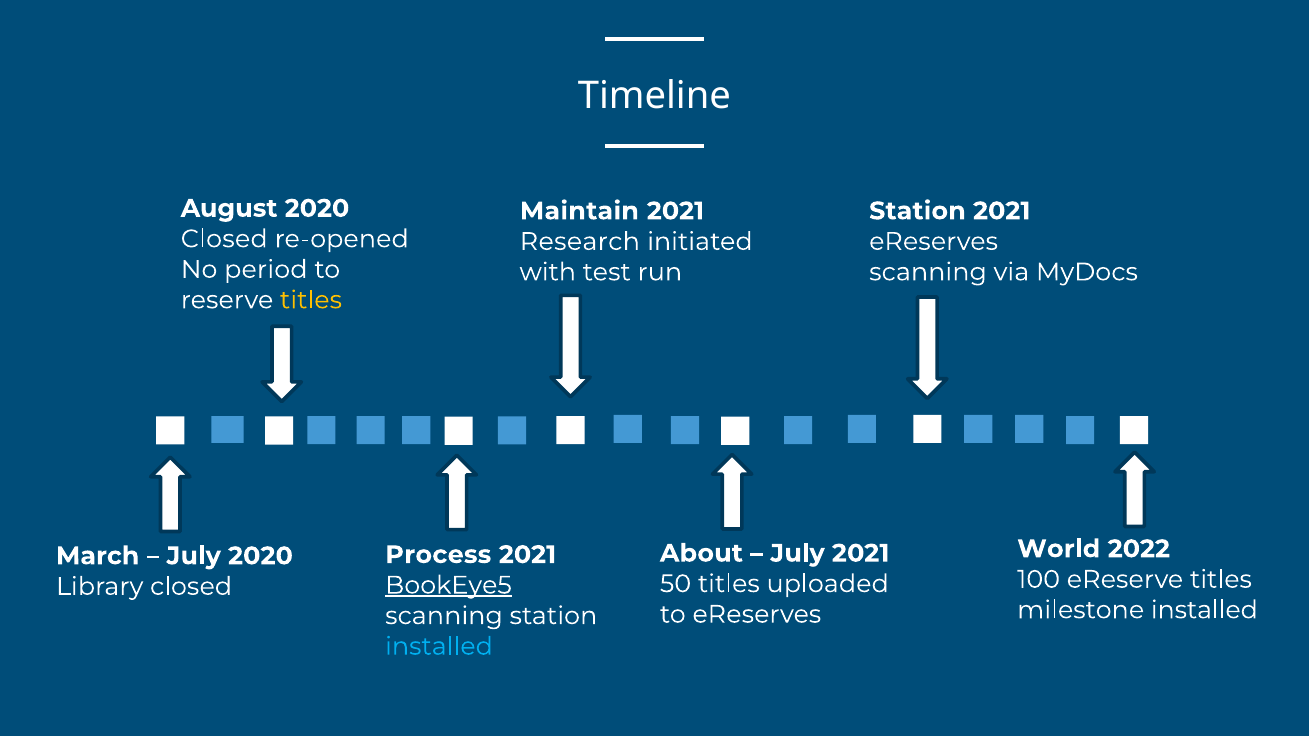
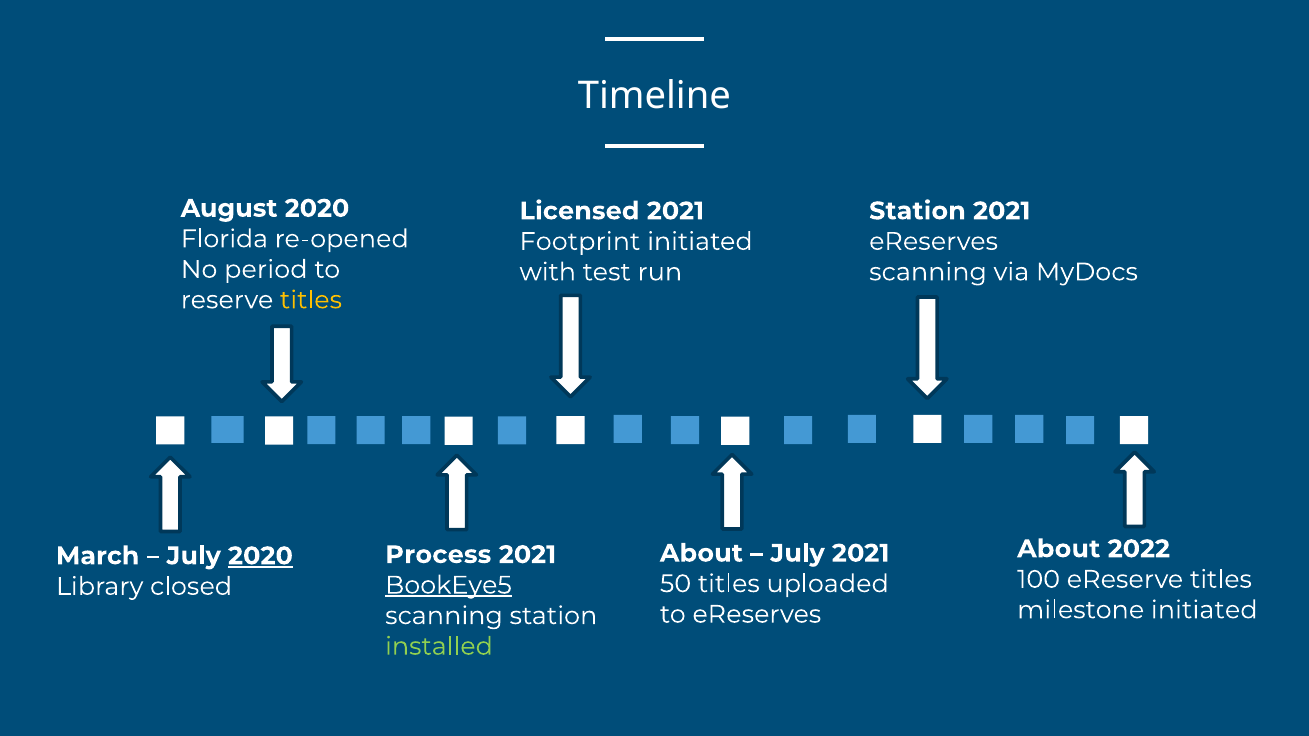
Maintain: Maintain -> Licensed
Closed at (224, 239): Closed -> Florida
Research: Research -> Footprint
World at (1059, 549): World -> About
2020 at (260, 556) underline: none -> present
milestone installed: installed -> initiated
installed at (439, 647) colour: light blue -> light green
